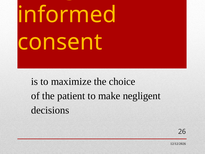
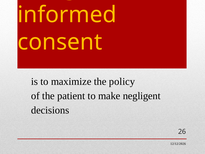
choice: choice -> policy
